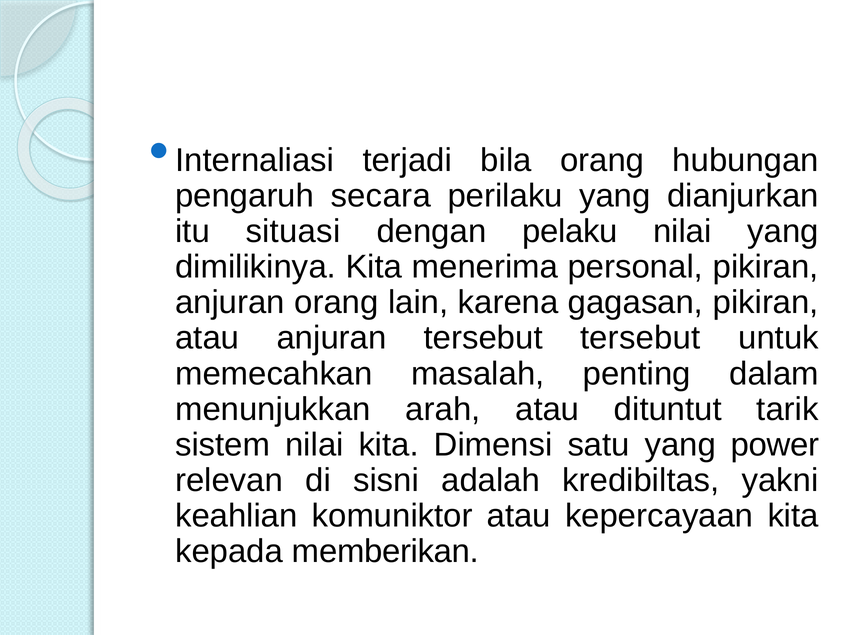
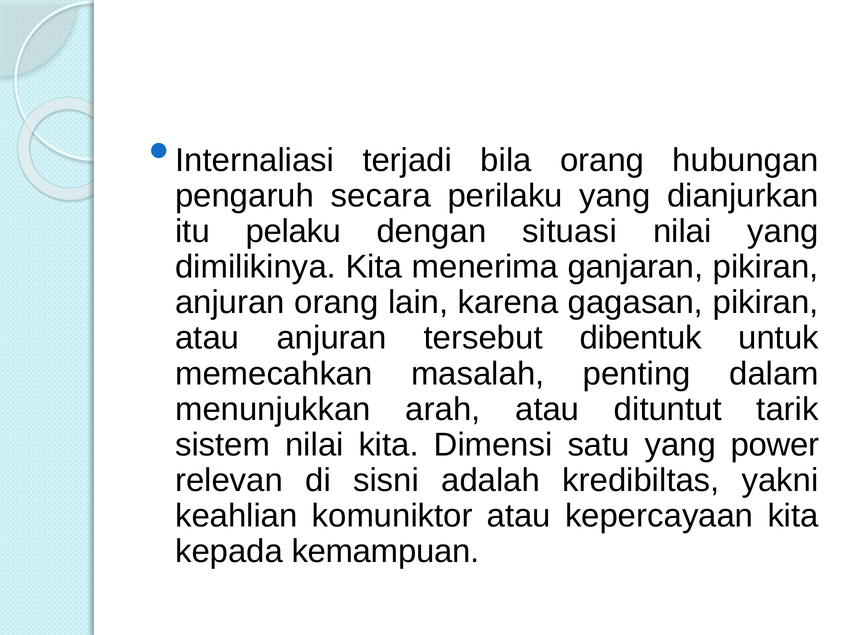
situasi: situasi -> pelaku
pelaku: pelaku -> situasi
personal: personal -> ganjaran
tersebut tersebut: tersebut -> dibentuk
memberikan: memberikan -> kemampuan
